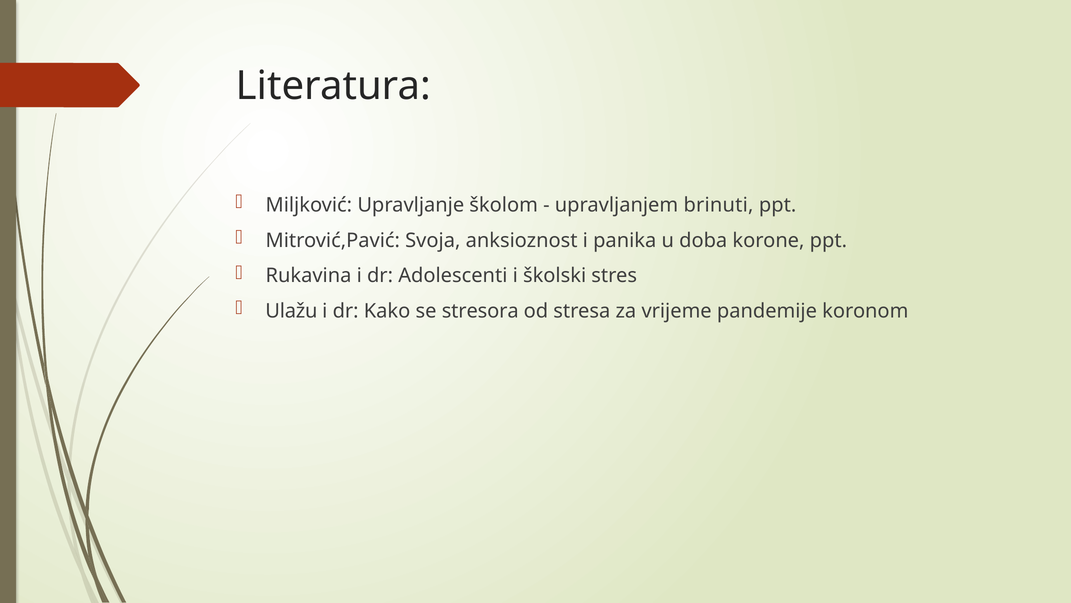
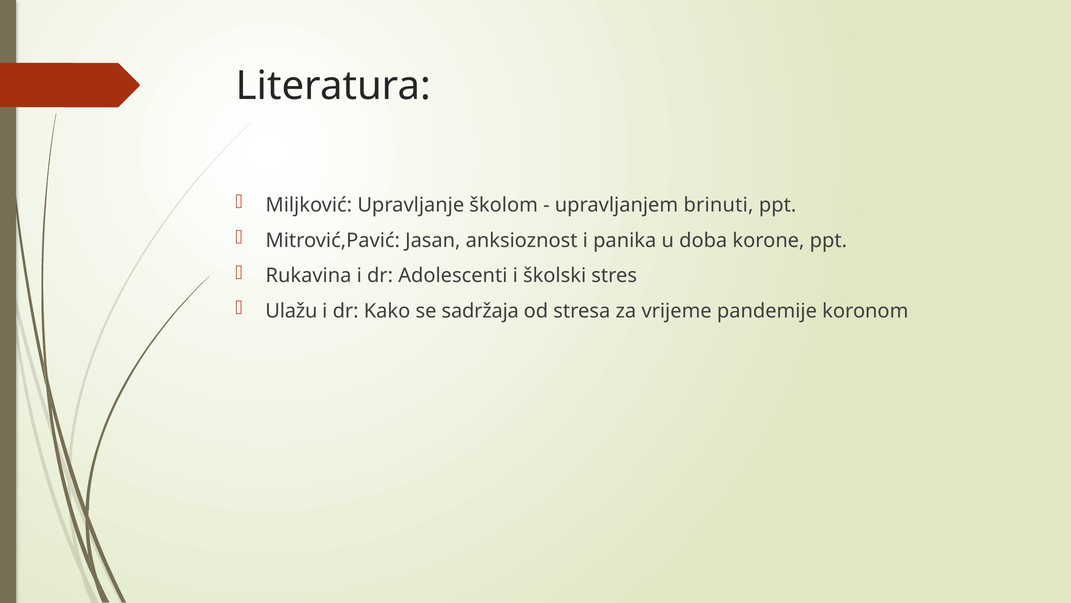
Svoja: Svoja -> Jasan
stresora: stresora -> sadržaja
